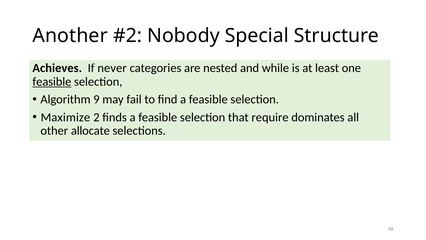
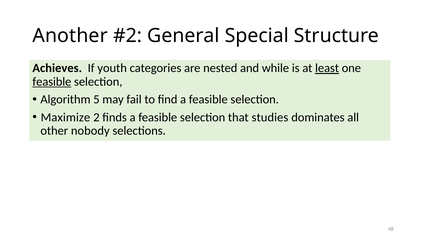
Nobody: Nobody -> General
never: never -> youth
least underline: none -> present
9: 9 -> 5
require: require -> studies
allocate: allocate -> nobody
